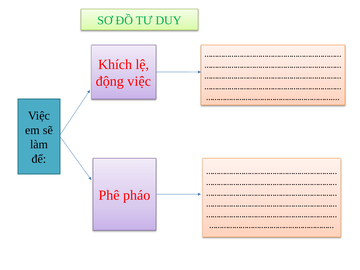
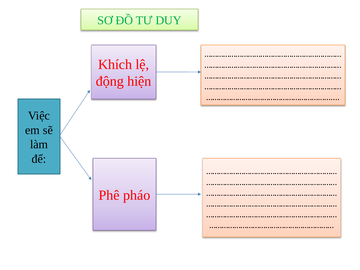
động việc: việc -> hiện
